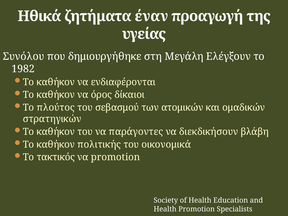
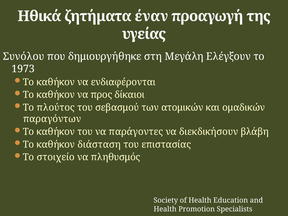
1982: 1982 -> 1973
όρος: όρος -> προς
στρατηγικών: στρατηγικών -> παραγόντων
πολιτικής: πολιτικής -> διάσταση
οικονομικά: οικονομικά -> επιστασίας
τακτικός: τακτικός -> στοιχείο
να promotion: promotion -> πληθυσμός
